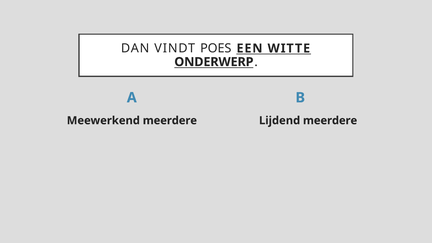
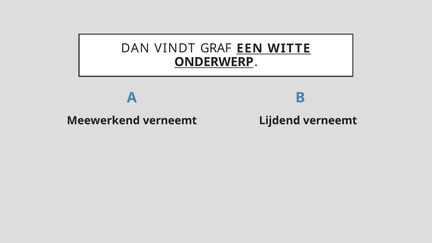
POES: POES -> GRAF
Meewerkend meerdere: meerdere -> verneemt
Lijdend meerdere: meerdere -> verneemt
